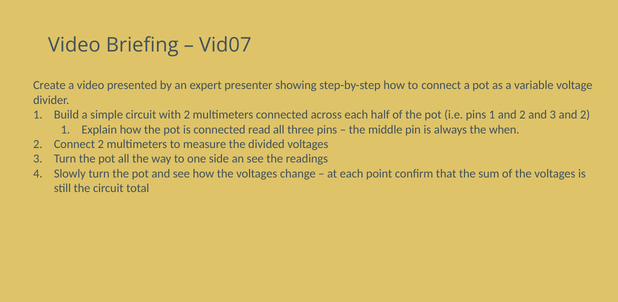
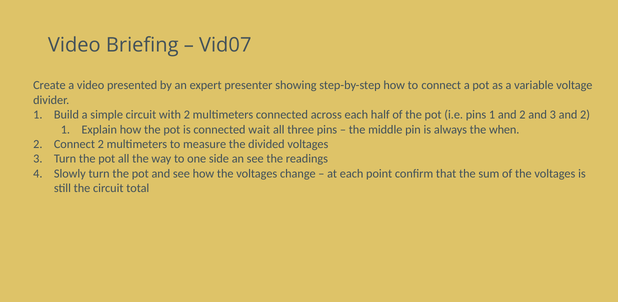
read: read -> wait
